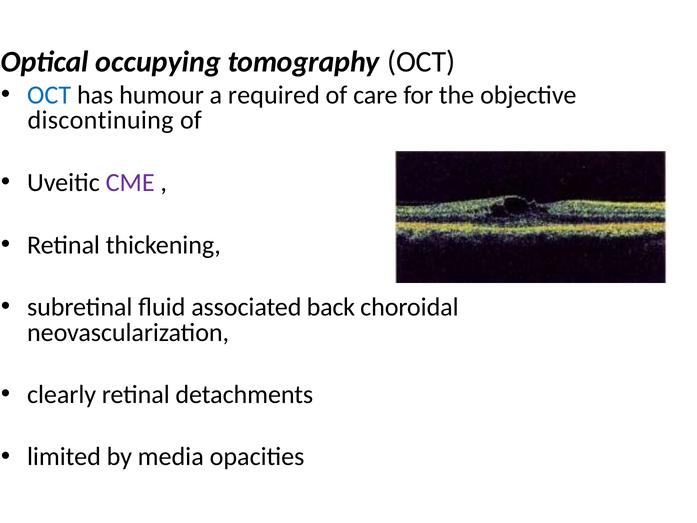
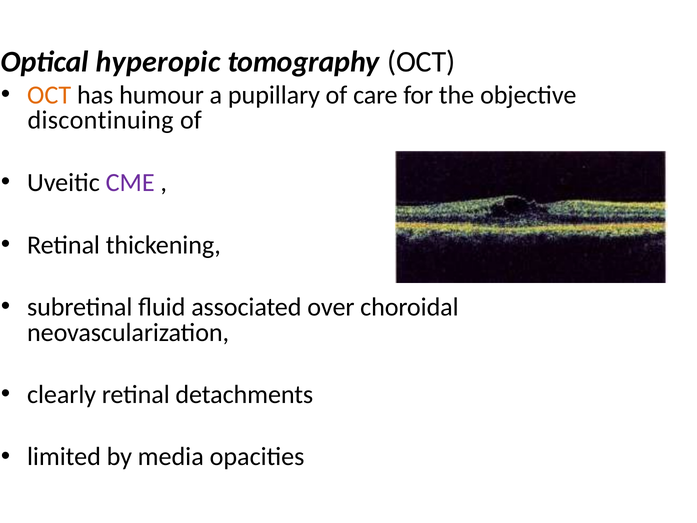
occupying: occupying -> hyperopic
OCT at (49, 95) colour: blue -> orange
required: required -> pupillary
back: back -> over
